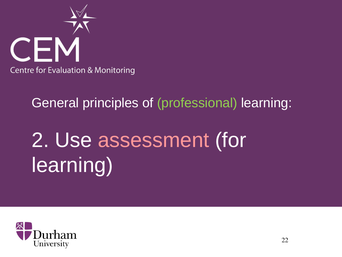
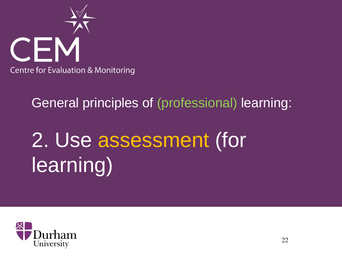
assessment colour: pink -> yellow
